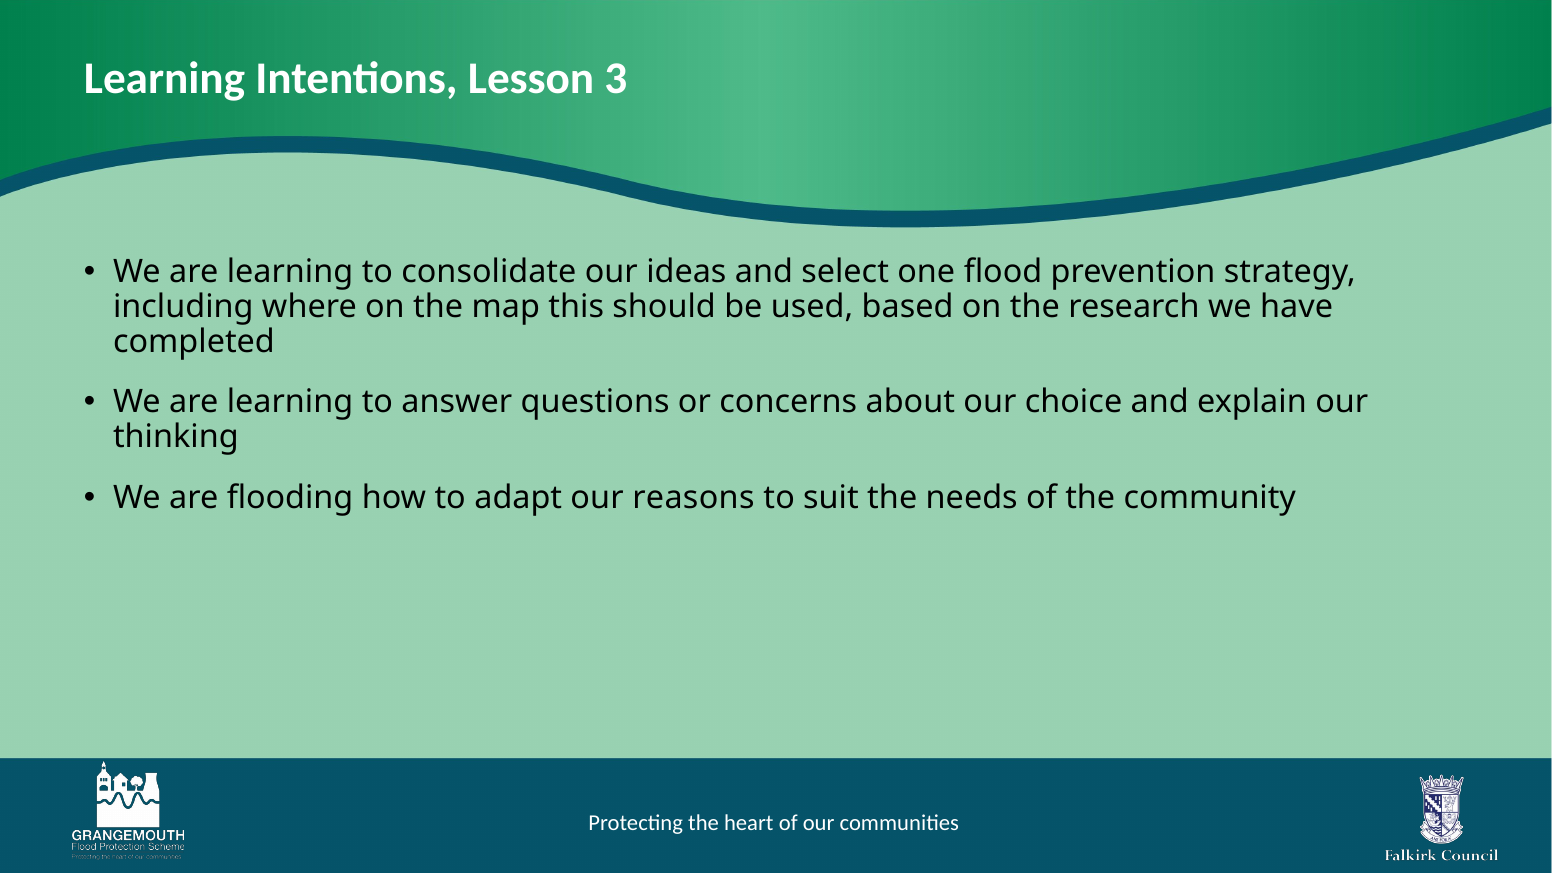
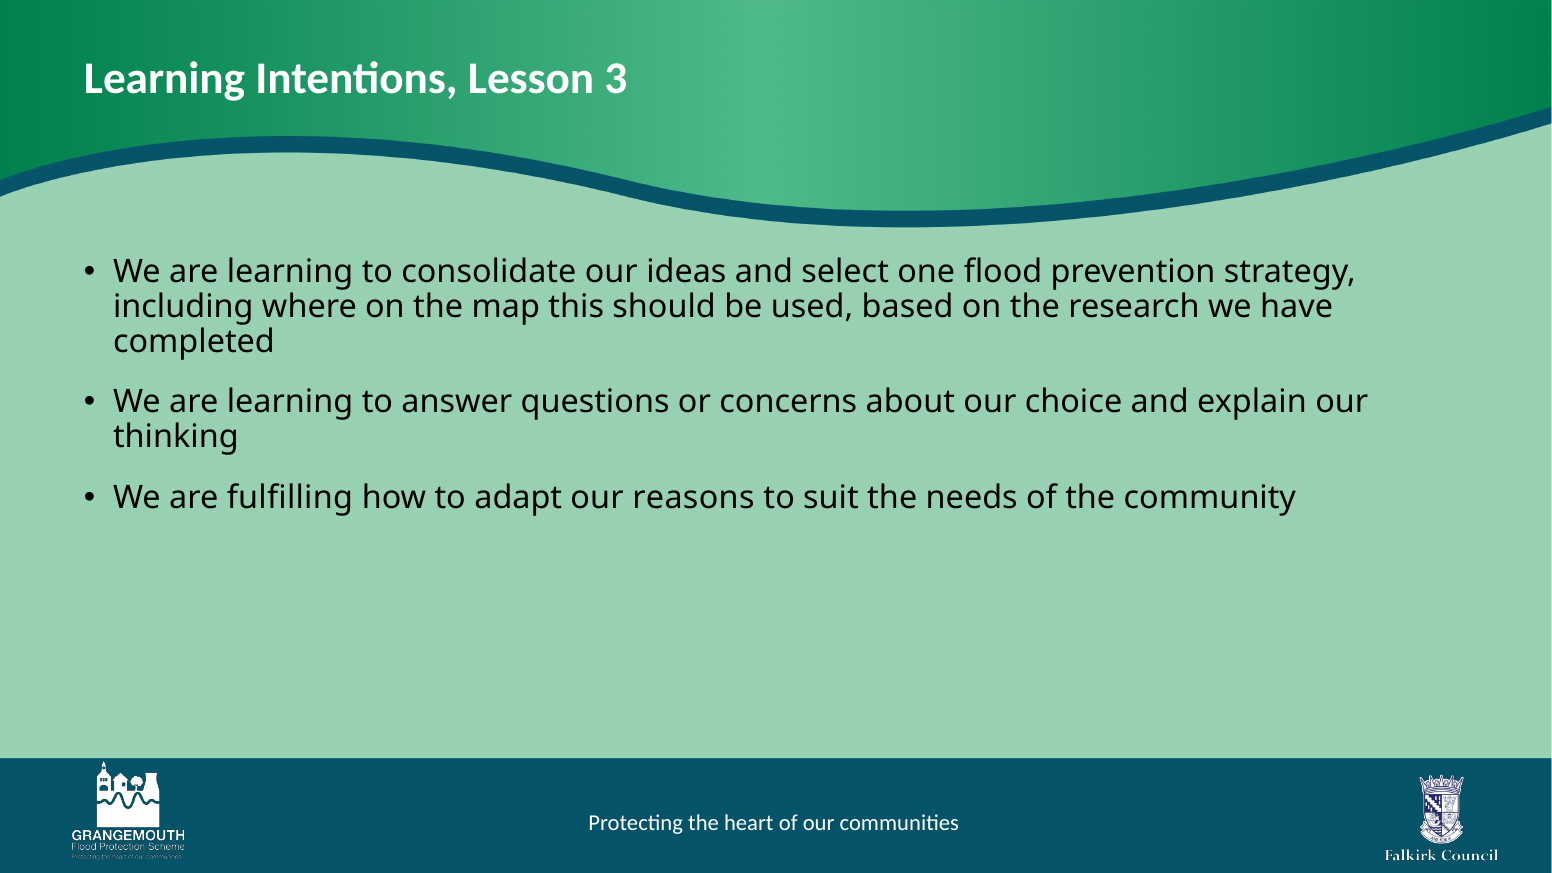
flooding: flooding -> fulfilling
